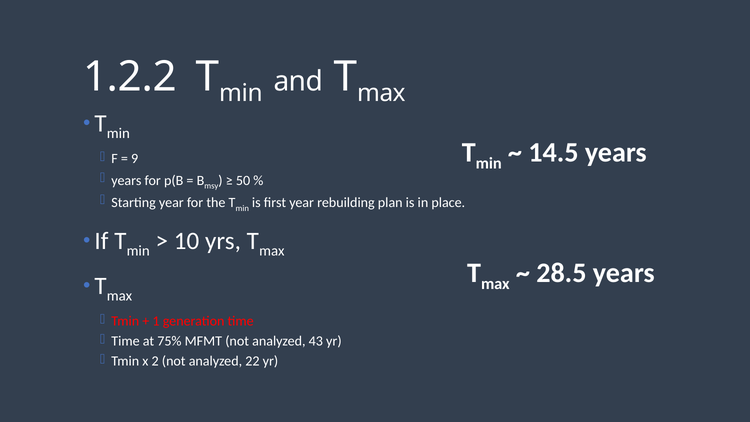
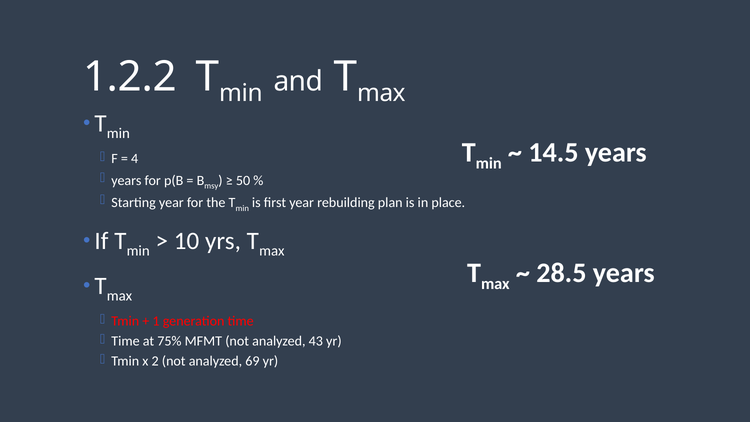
9: 9 -> 4
22: 22 -> 69
